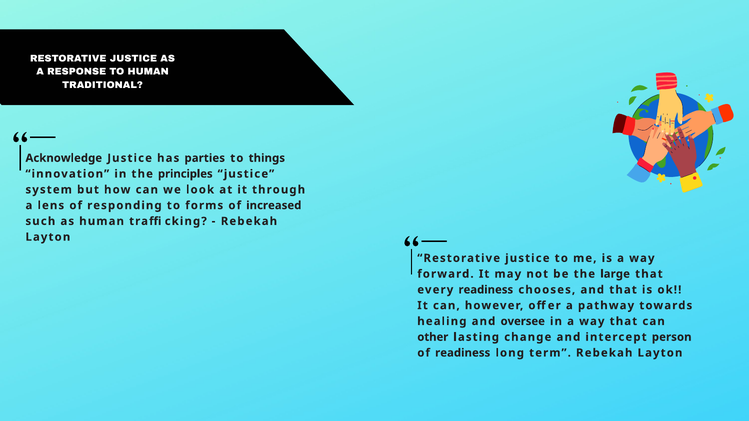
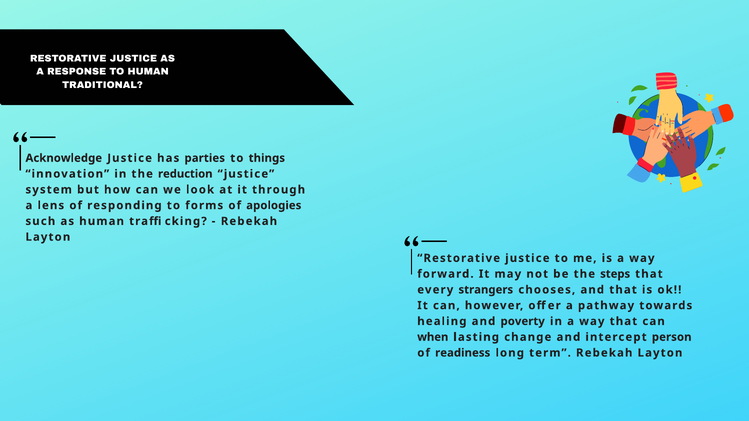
principles: principles -> reduction
increased: increased -> apologies
large: large -> steps
every readiness: readiness -> strangers
oversee: oversee -> poverty
other: other -> when
